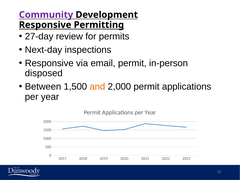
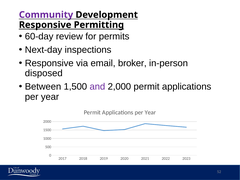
27-day: 27-day -> 60-day
email permit: permit -> broker
and colour: orange -> purple
